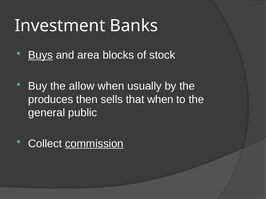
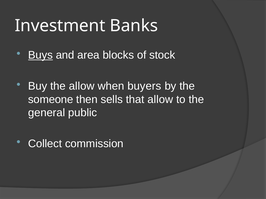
usually: usually -> buyers
produces: produces -> someone
that when: when -> allow
commission underline: present -> none
